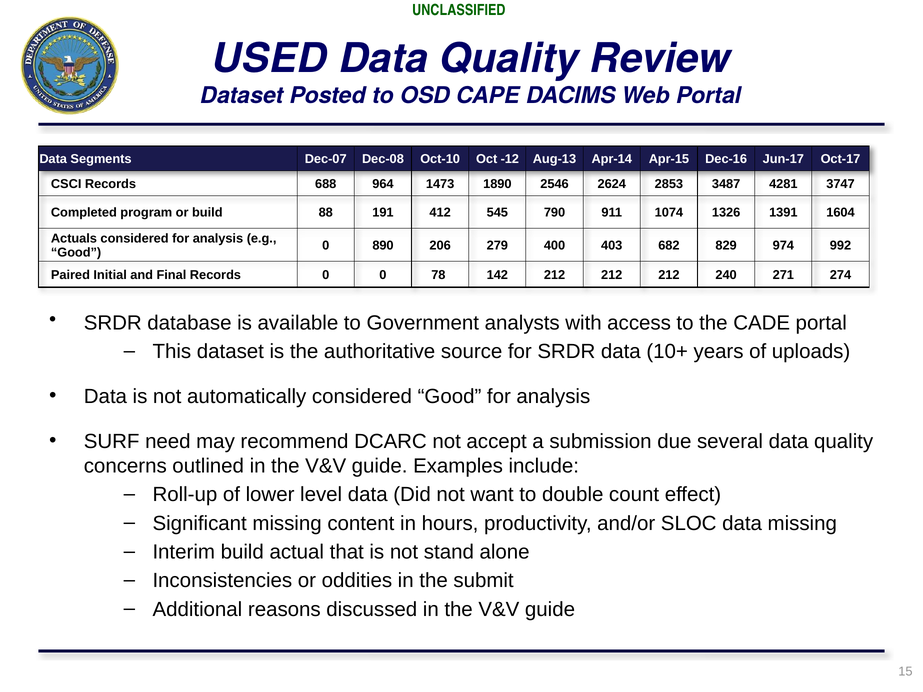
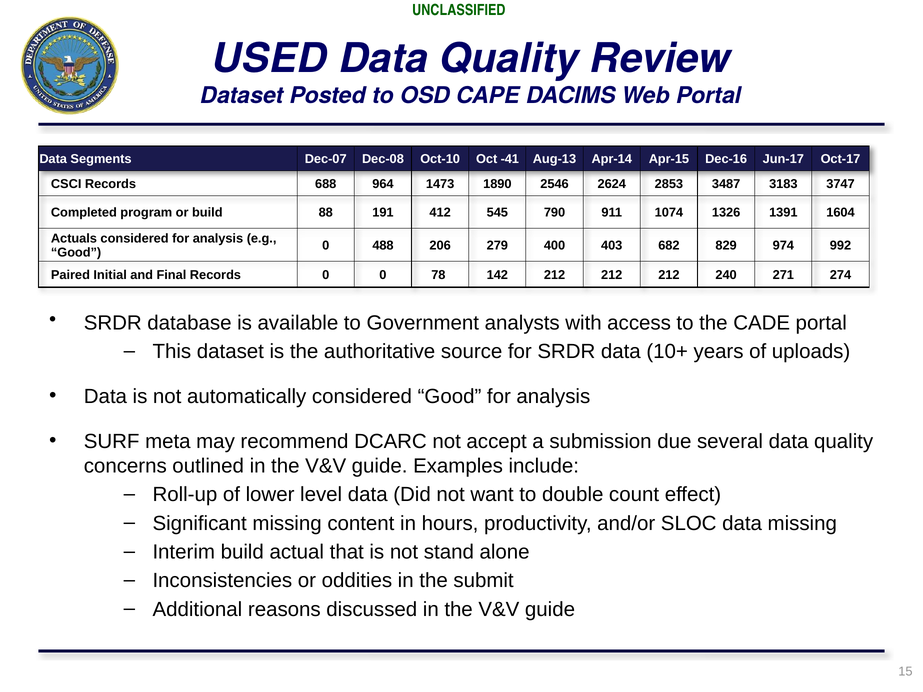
-12: -12 -> -41
4281: 4281 -> 3183
890: 890 -> 488
need: need -> meta
